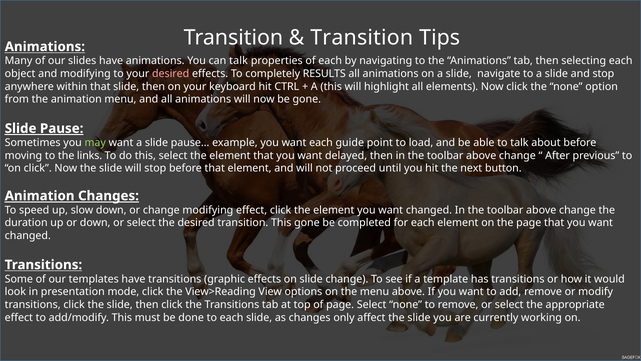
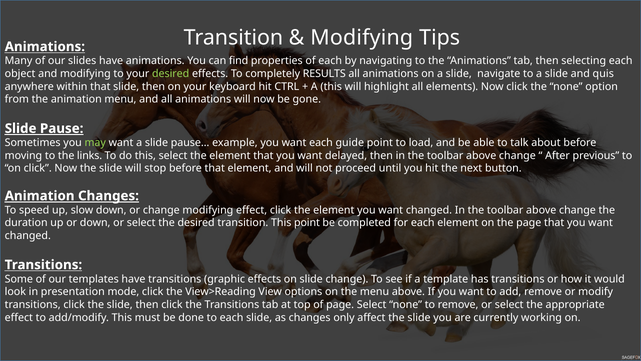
Transition at (362, 38): Transition -> Modifying
can talk: talk -> find
desired at (171, 74) colour: pink -> light green
and stop: stop -> quis
This gone: gone -> point
